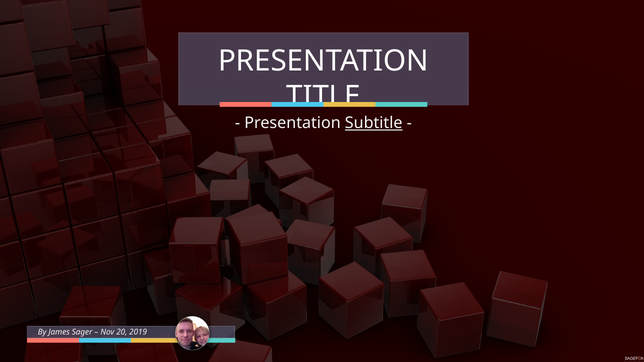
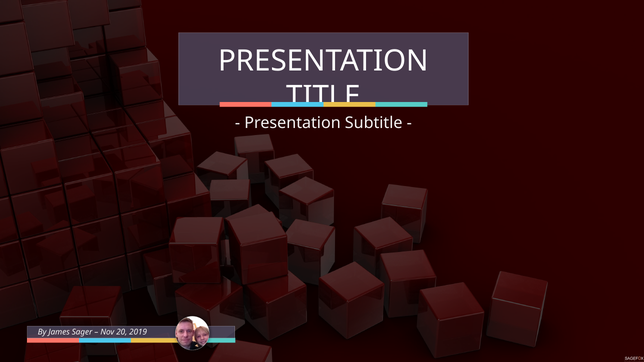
Subtitle underline: present -> none
